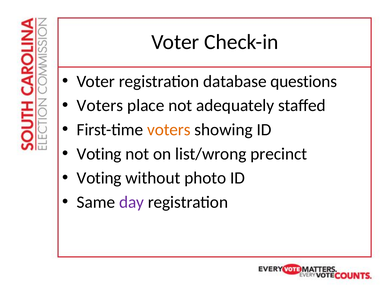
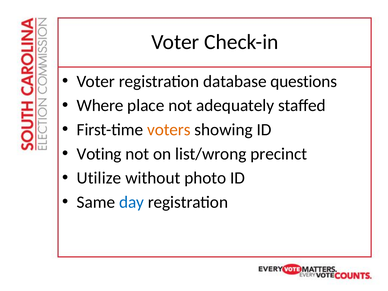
Voters at (100, 106): Voters -> Where
Voting at (99, 178): Voting -> Utilize
day colour: purple -> blue
